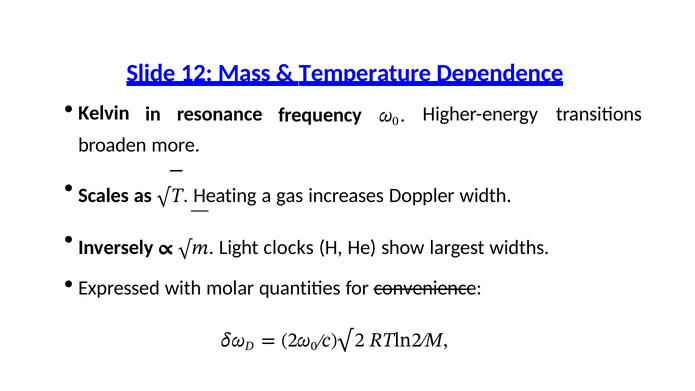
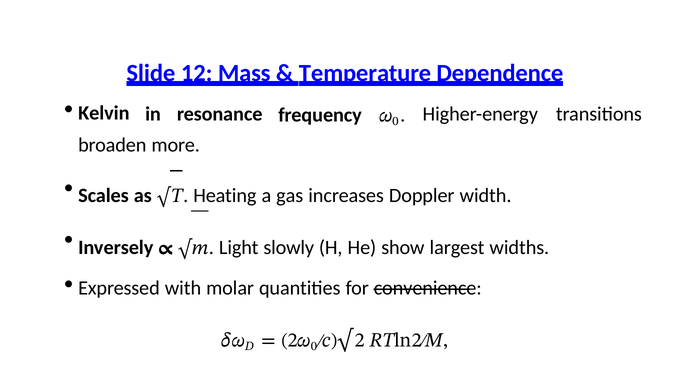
clocks: clocks -> slowly
